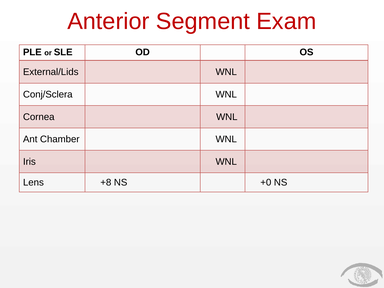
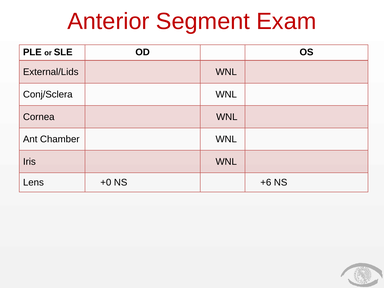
+8: +8 -> +0
+0: +0 -> +6
